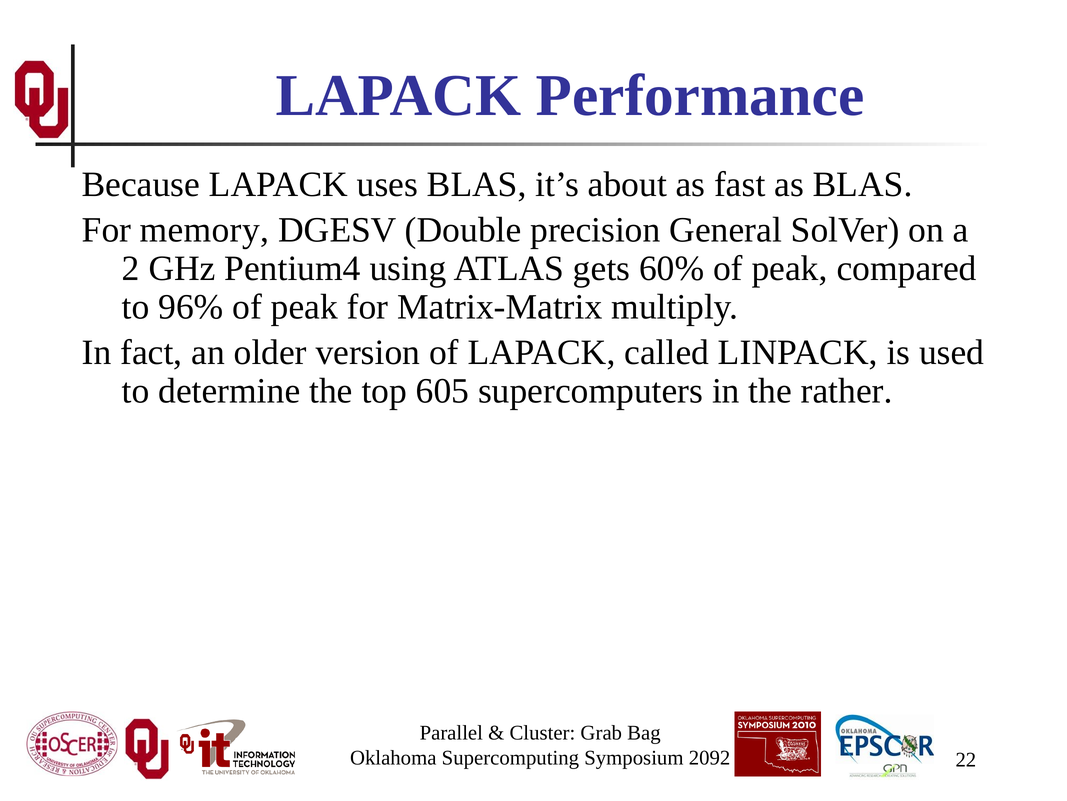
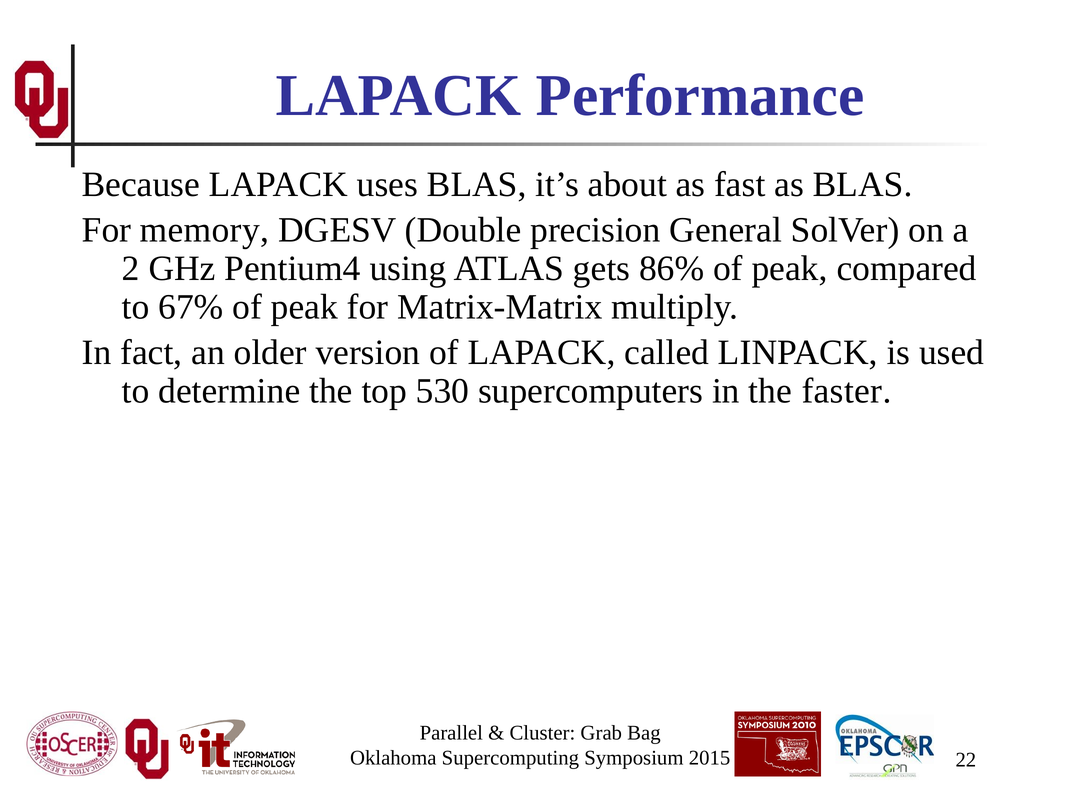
60%: 60% -> 86%
96%: 96% -> 67%
605: 605 -> 530
rather: rather -> faster
2092: 2092 -> 2015
